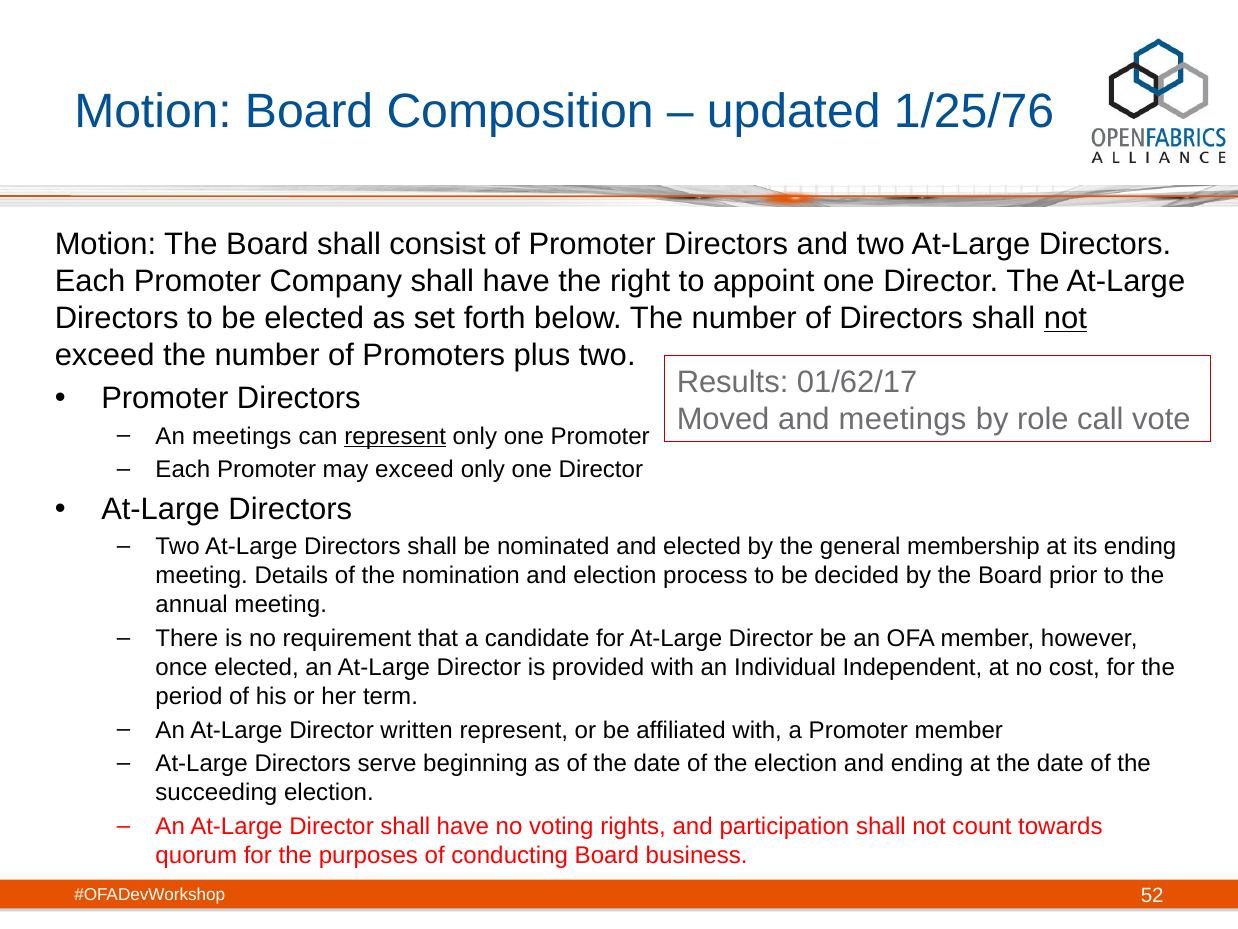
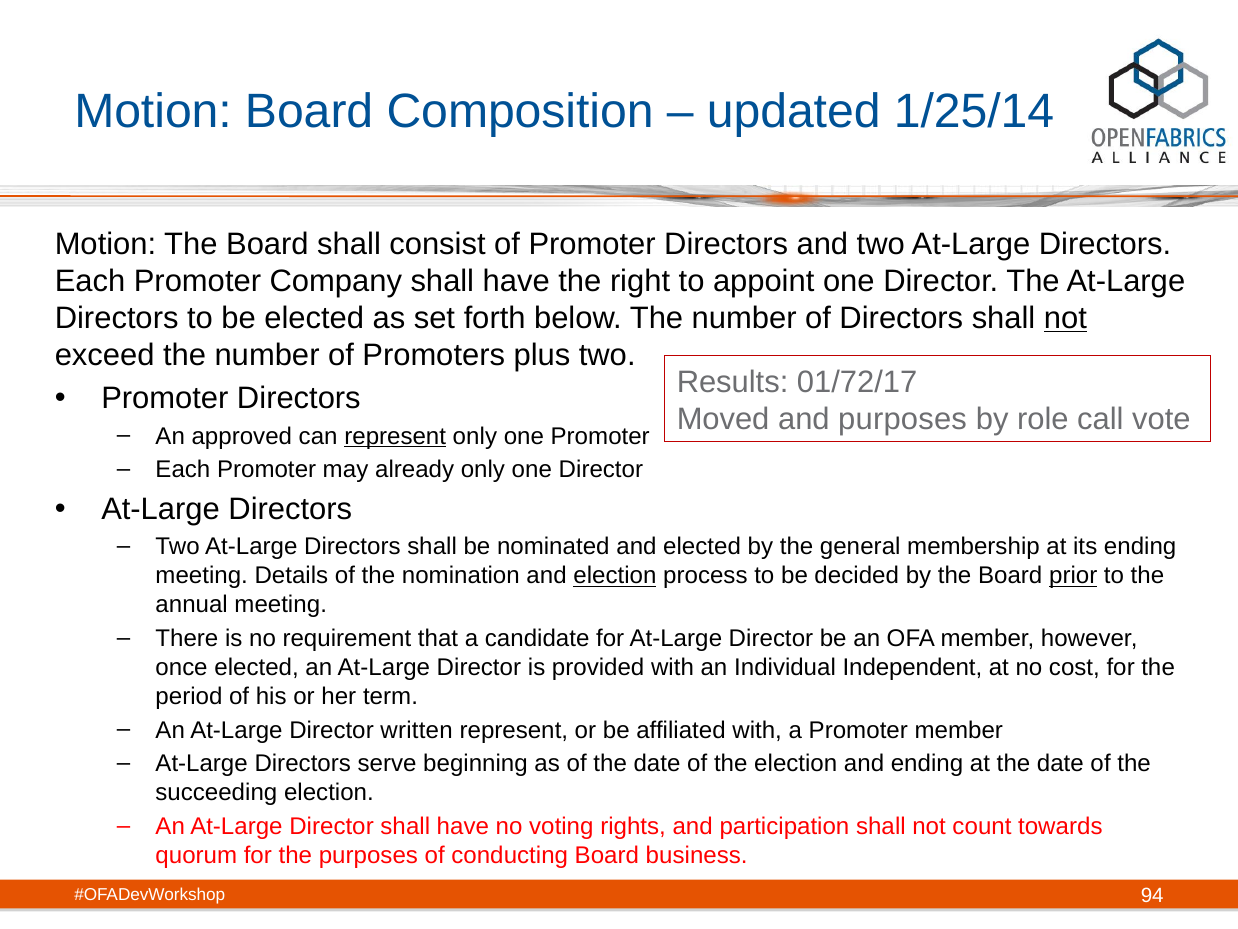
1/25/76: 1/25/76 -> 1/25/14
01/62/17: 01/62/17 -> 01/72/17
and meetings: meetings -> purposes
An meetings: meetings -> approved
may exceed: exceed -> already
election at (615, 576) underline: none -> present
prior underline: none -> present
52: 52 -> 94
